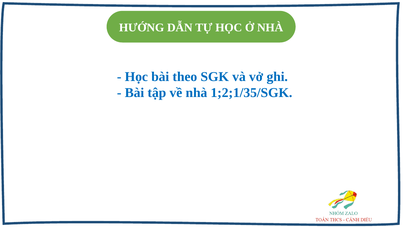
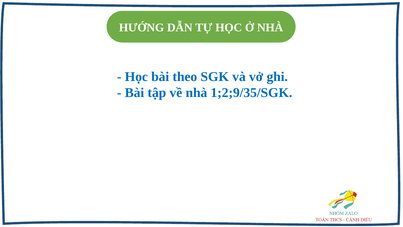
1;2;1/35/SGK: 1;2;1/35/SGK -> 1;2;9/35/SGK
